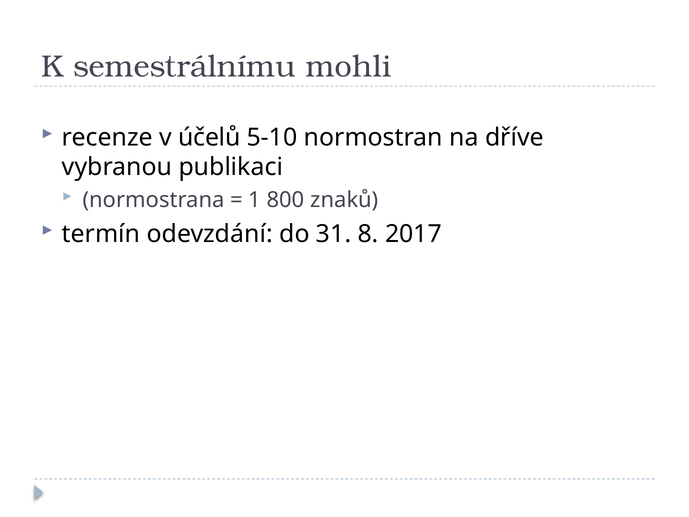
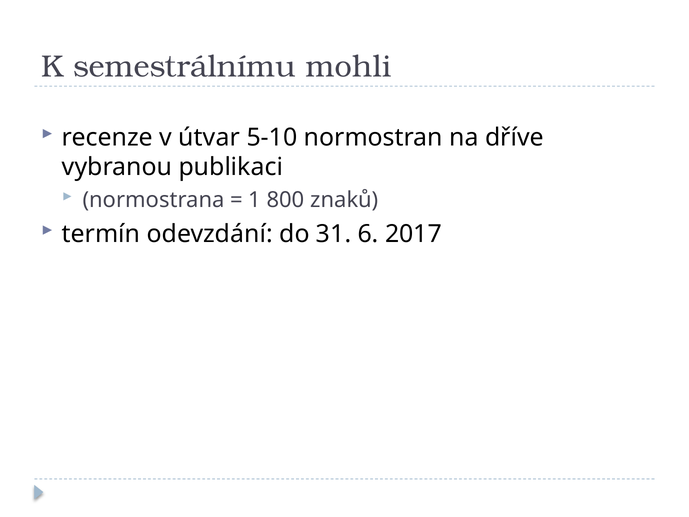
účelů: účelů -> útvar
8: 8 -> 6
